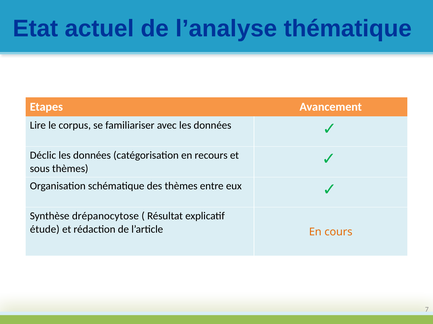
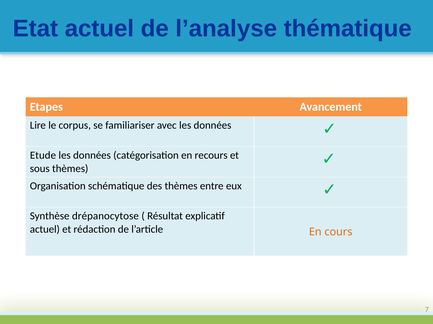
Déclic: Déclic -> Etude
étude at (45, 230): étude -> actuel
